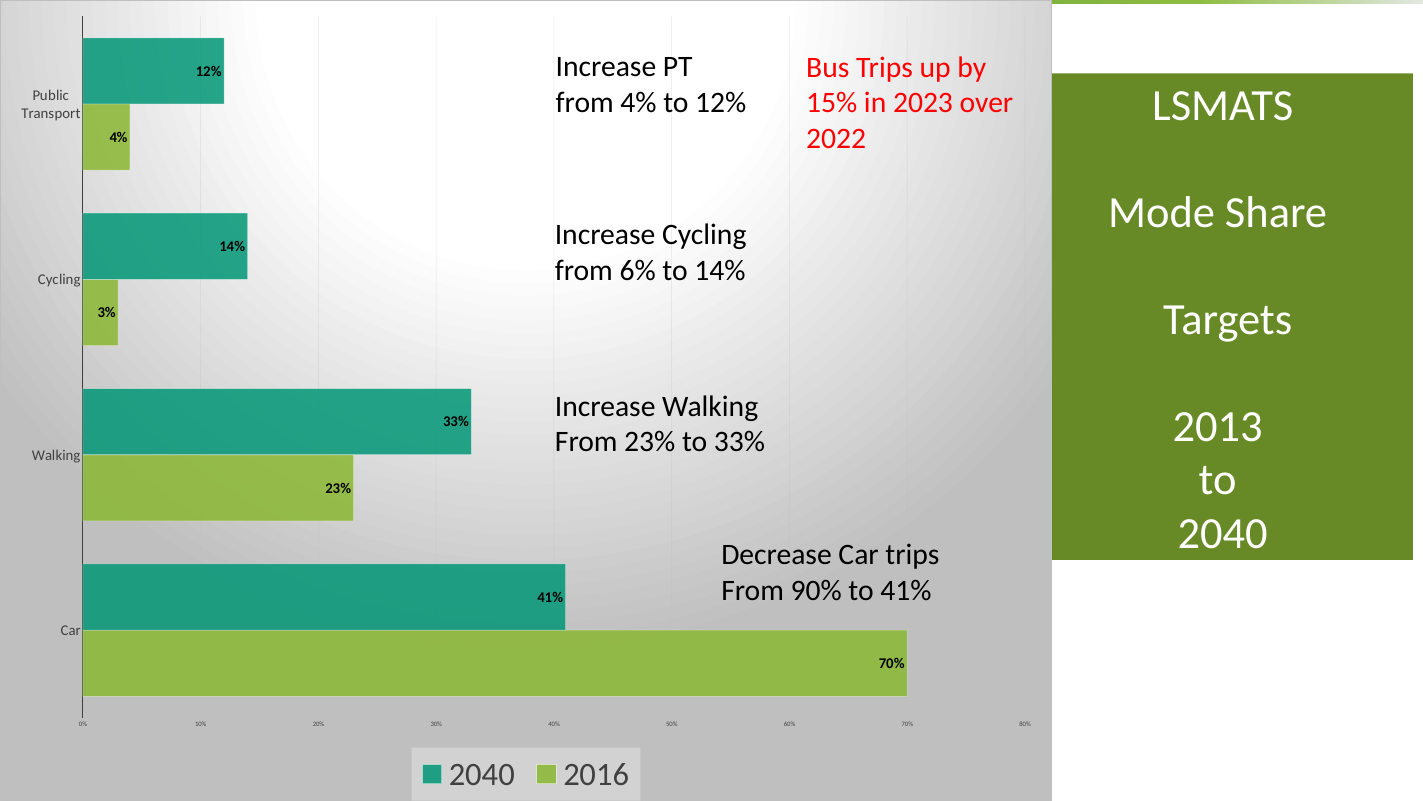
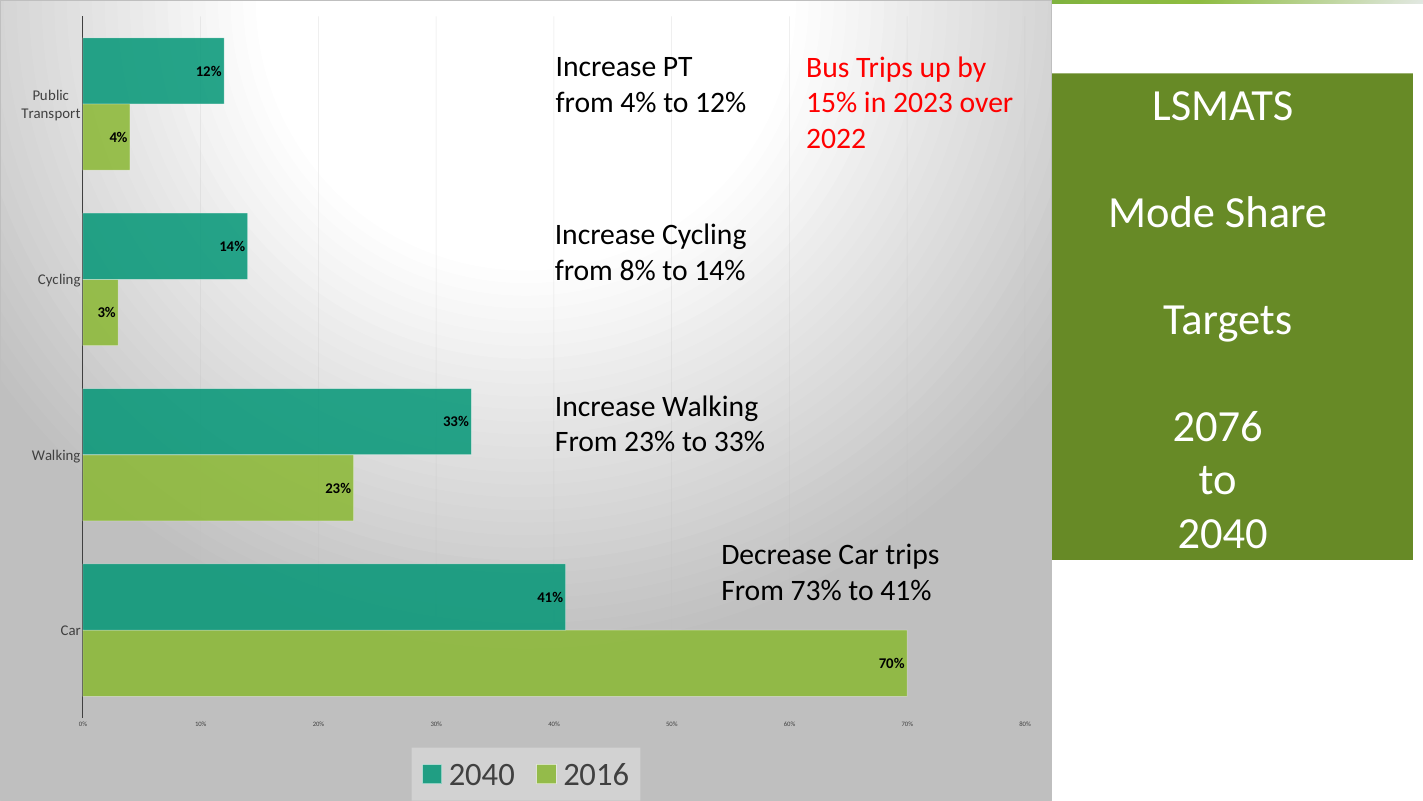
6%: 6% -> 8%
2013: 2013 -> 2076
90%: 90% -> 73%
